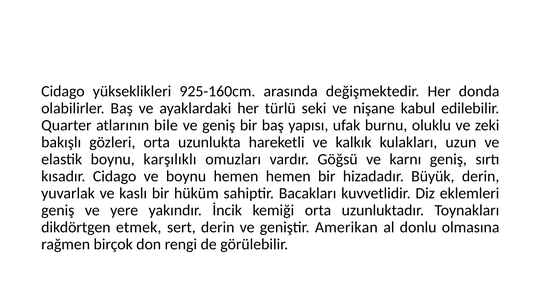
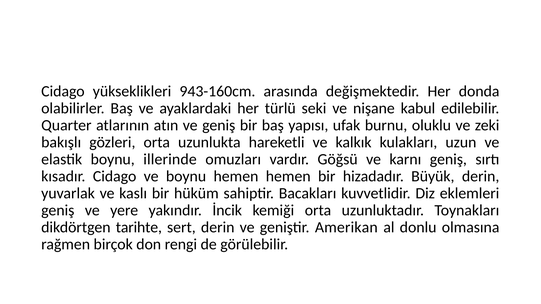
925-160cm: 925-160cm -> 943-160cm
bile: bile -> atın
karşılıklı: karşılıklı -> illerinde
etmek: etmek -> tarihte
